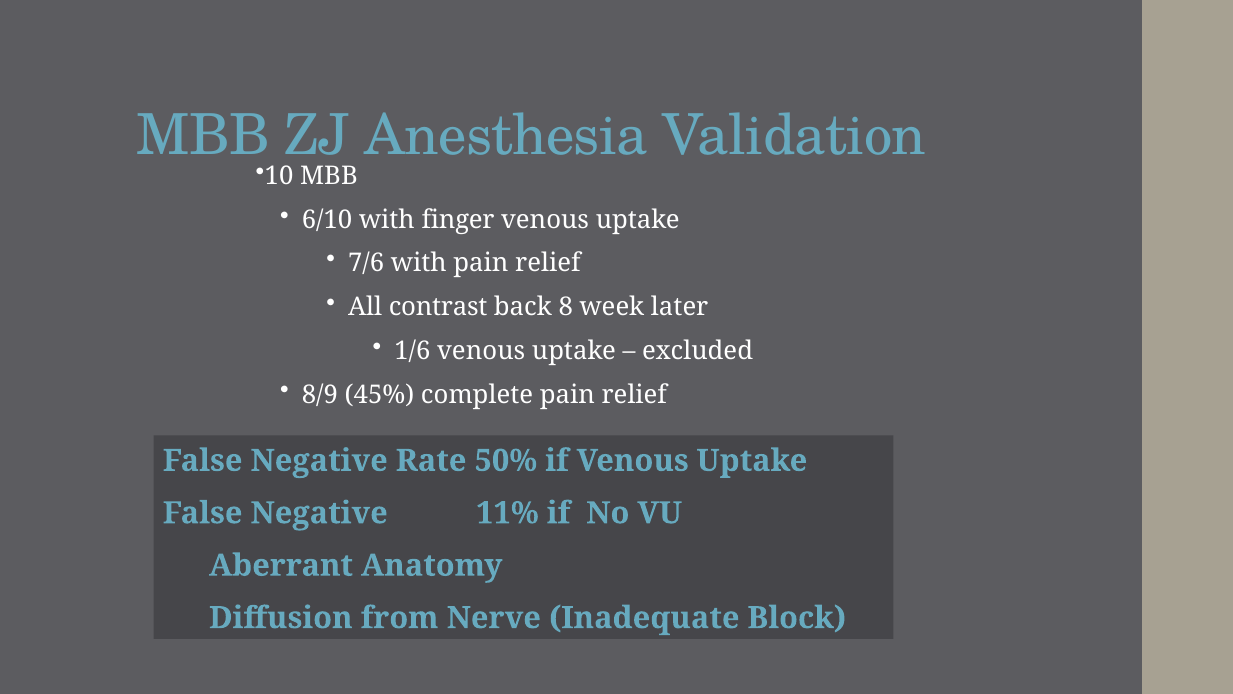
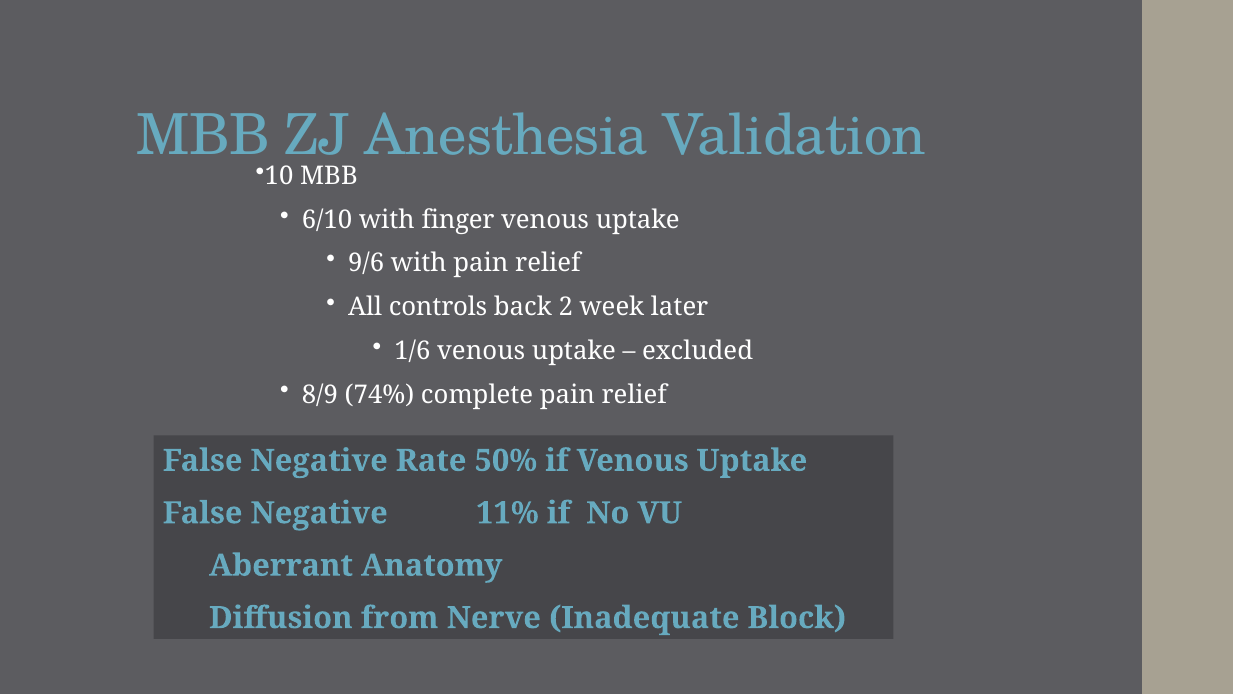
7/6: 7/6 -> 9/6
contrast: contrast -> controls
8: 8 -> 2
45%: 45% -> 74%
